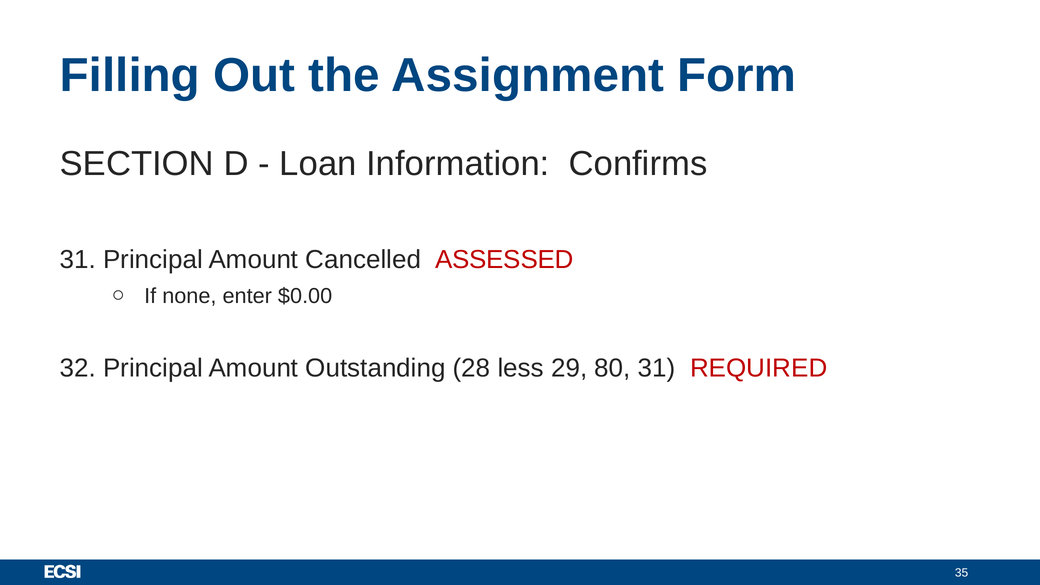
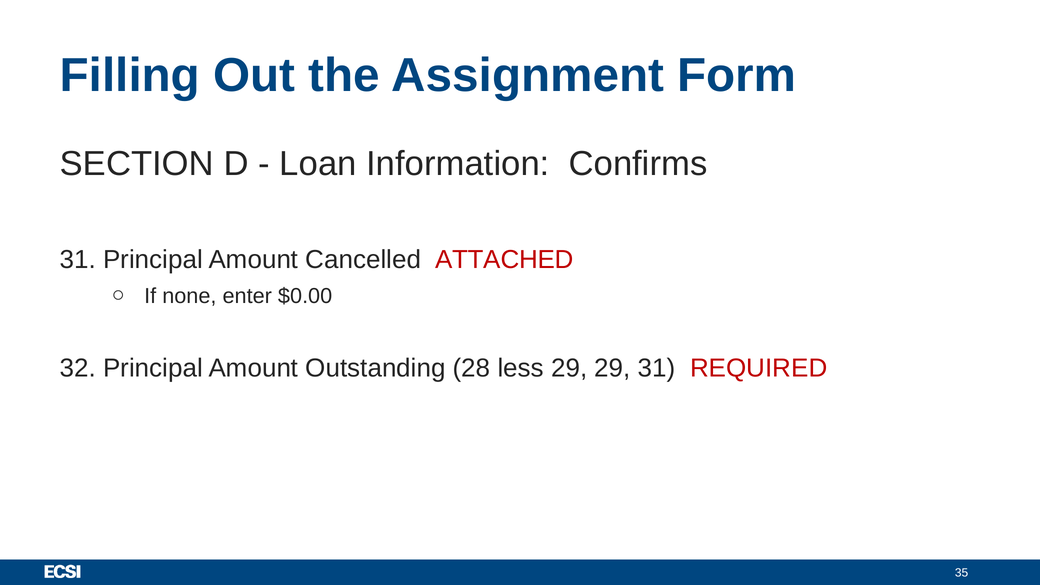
ASSESSED: ASSESSED -> ATTACHED
29 80: 80 -> 29
